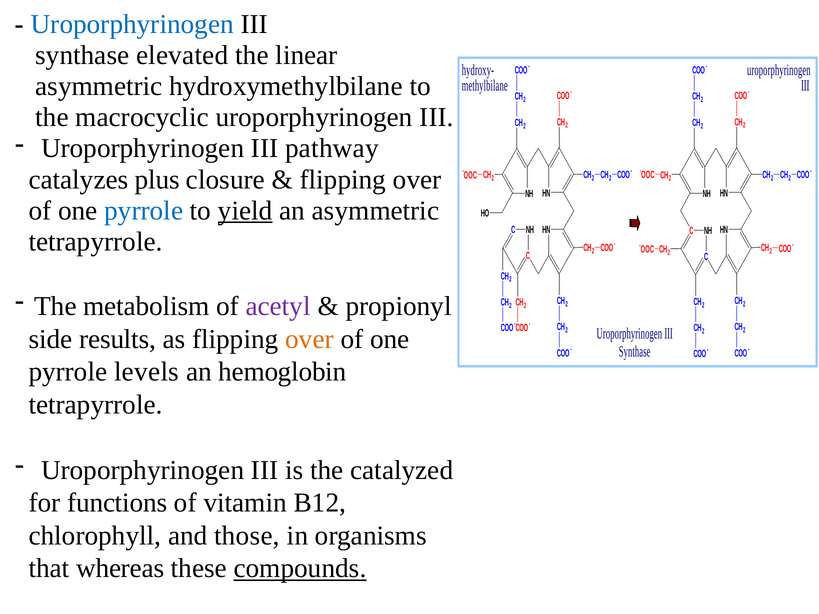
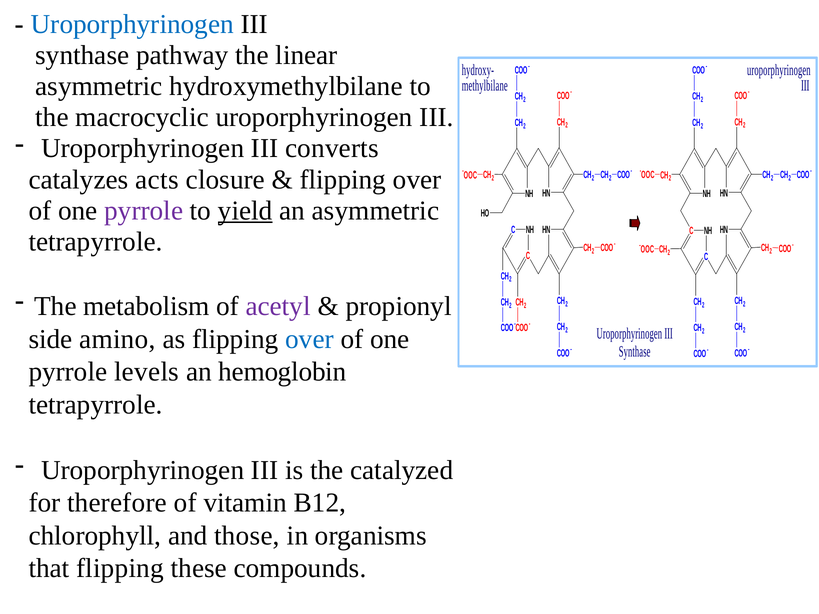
elevated: elevated -> pathway
pathway: pathway -> converts
plus: plus -> acts
pyrrole at (144, 211) colour: blue -> purple
results: results -> amino
over at (310, 339) colour: orange -> blue
functions: functions -> therefore
that whereas: whereas -> flipping
compounds underline: present -> none
